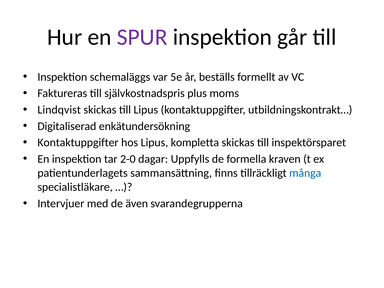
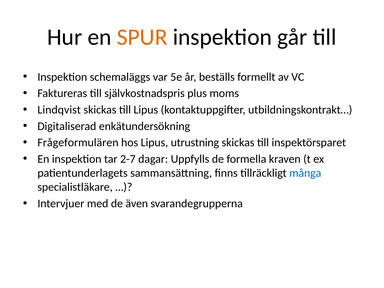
SPUR colour: purple -> orange
Kontaktuppgifter at (78, 143): Kontaktuppgifter -> Frågeformulären
kompletta: kompletta -> utrustning
2-0: 2-0 -> 2-7
